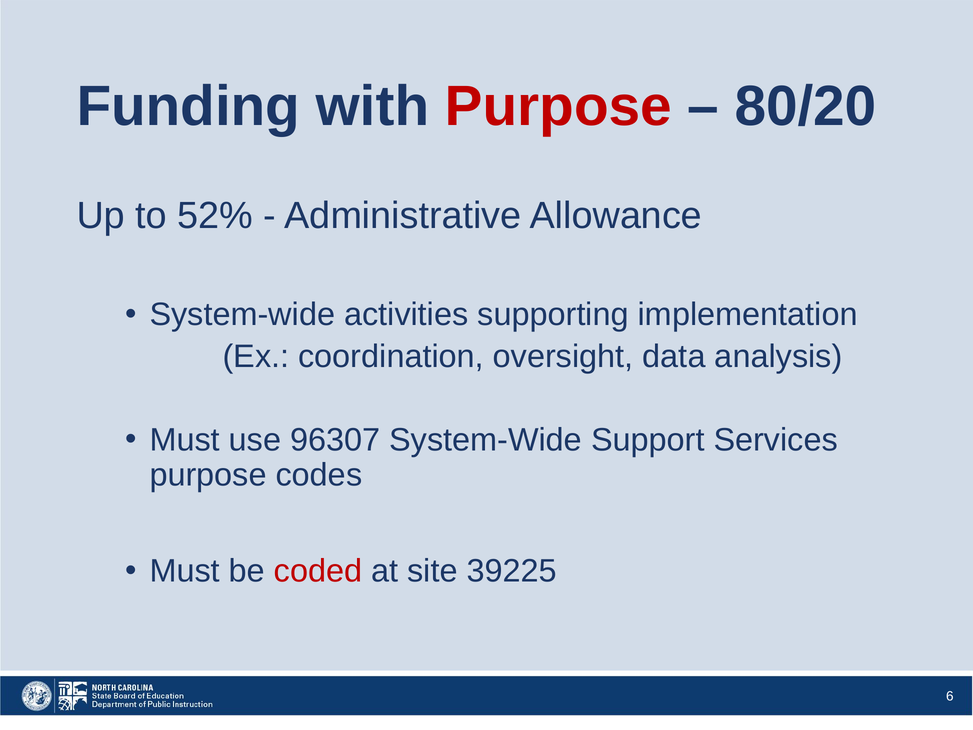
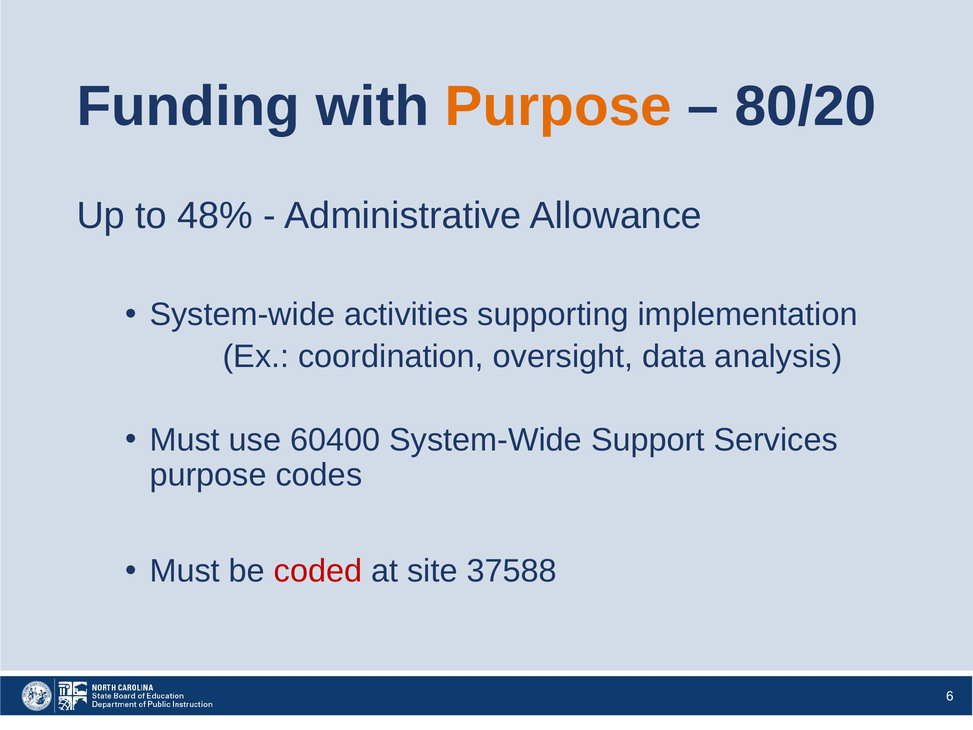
Purpose at (558, 107) colour: red -> orange
52%: 52% -> 48%
96307: 96307 -> 60400
39225: 39225 -> 37588
